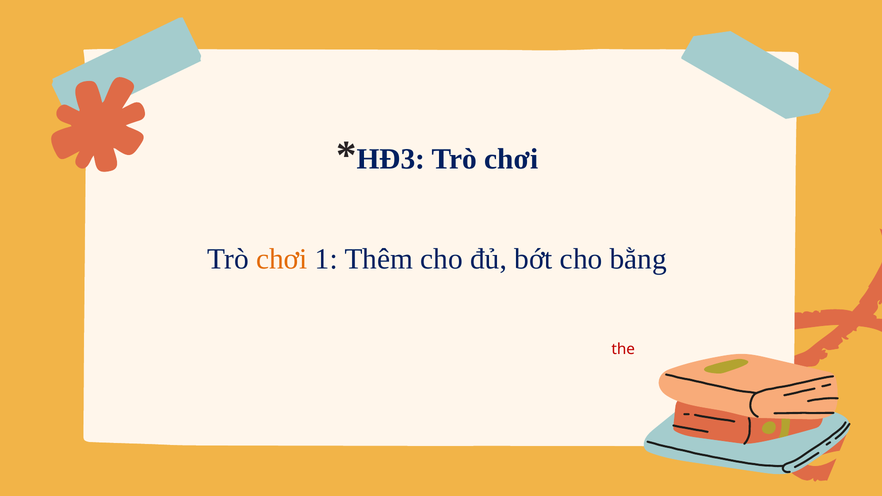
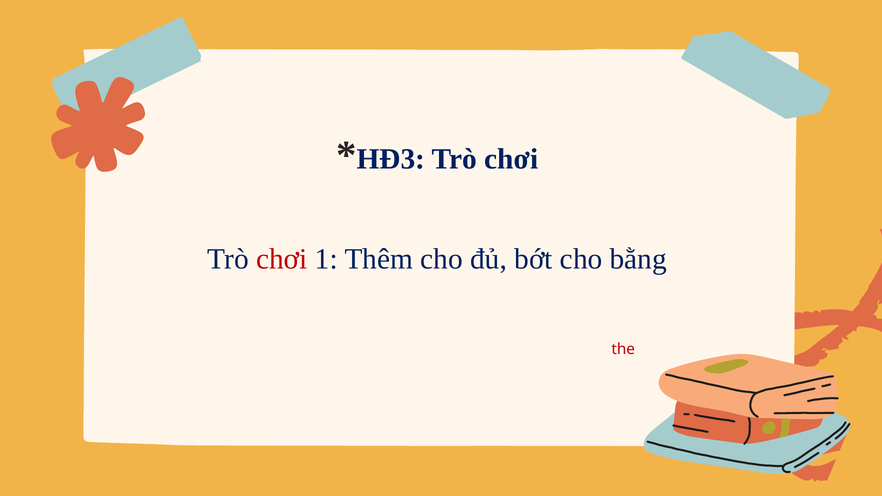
chơi at (282, 259) colour: orange -> red
